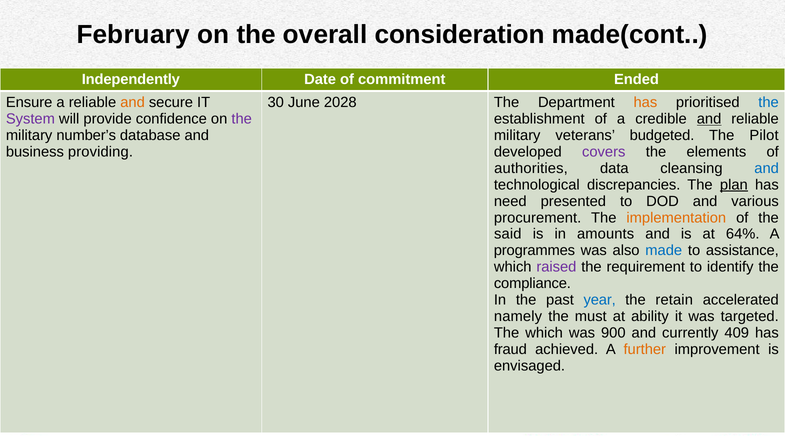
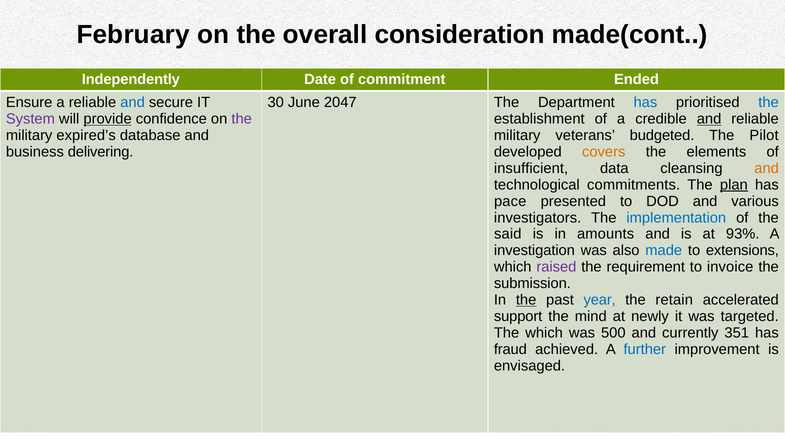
and at (133, 103) colour: orange -> blue
2028: 2028 -> 2047
has at (645, 103) colour: orange -> blue
provide underline: none -> present
number’s: number’s -> expired’s
providing: providing -> delivering
covers colour: purple -> orange
authorities: authorities -> insufficient
and at (767, 169) colour: blue -> orange
discrepancies: discrepancies -> commitments
need: need -> pace
procurement: procurement -> investigators
implementation colour: orange -> blue
64%: 64% -> 93%
programmes: programmes -> investigation
assistance: assistance -> extensions
identify: identify -> invoice
compliance: compliance -> submission
the at (526, 300) underline: none -> present
namely: namely -> support
must: must -> mind
ability: ability -> newly
900: 900 -> 500
409: 409 -> 351
further colour: orange -> blue
